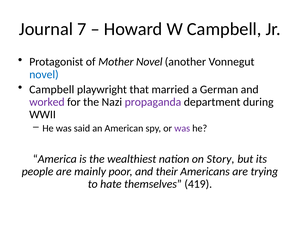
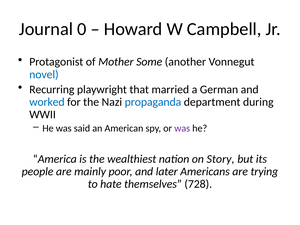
7: 7 -> 0
Mother Novel: Novel -> Some
Campbell at (52, 89): Campbell -> Recurring
worked colour: purple -> blue
propaganda colour: purple -> blue
their: their -> later
419: 419 -> 728
